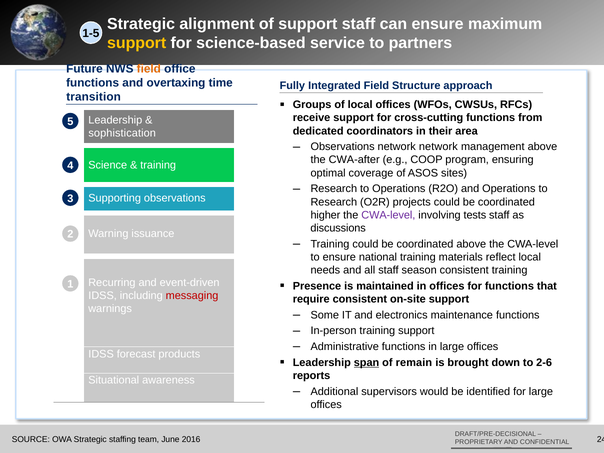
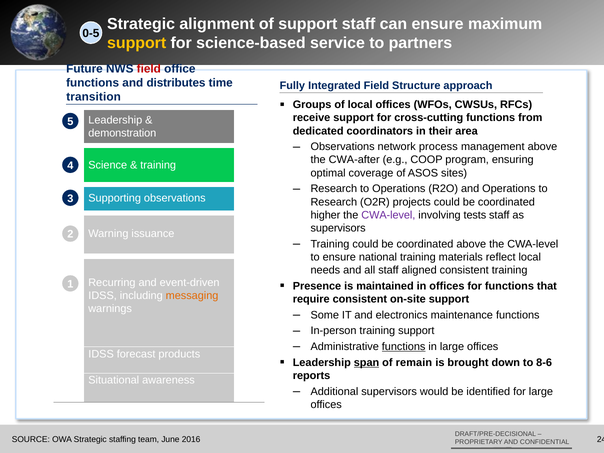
1-5: 1-5 -> 0-5
field at (149, 69) colour: orange -> red
overtaxing: overtaxing -> distributes
sophistication: sophistication -> demonstration
network network: network -> process
discussions at (338, 228): discussions -> supervisors
season: season -> aligned
messaging colour: red -> orange
functions at (404, 347) underline: none -> present
2-6: 2-6 -> 8-6
